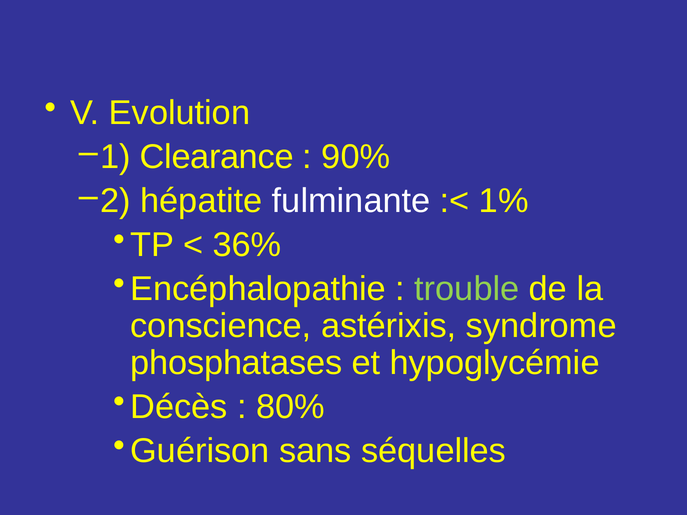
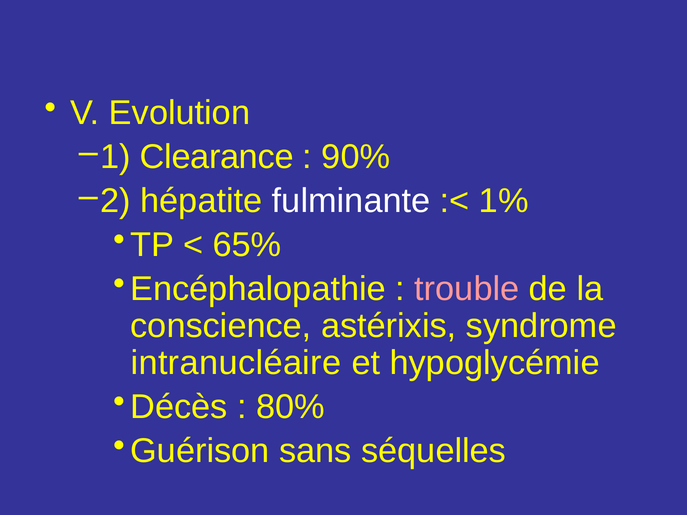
36%: 36% -> 65%
trouble colour: light green -> pink
phosphatases: phosphatases -> intranucléaire
